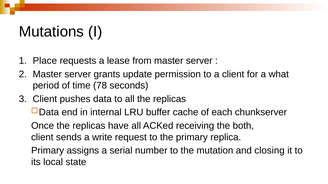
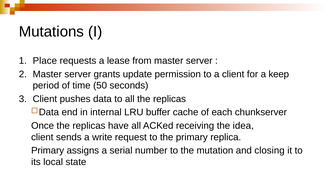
what: what -> keep
78: 78 -> 50
both: both -> idea
